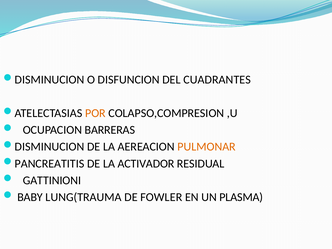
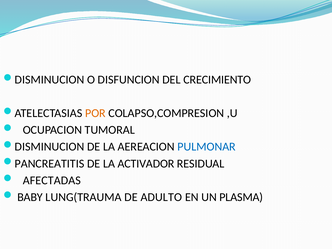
CUADRANTES: CUADRANTES -> CRECIMIENTO
BARRERAS: BARRERAS -> TUMORAL
PULMONAR colour: orange -> blue
GATTINIONI: GATTINIONI -> AFECTADAS
FOWLER: FOWLER -> ADULTO
